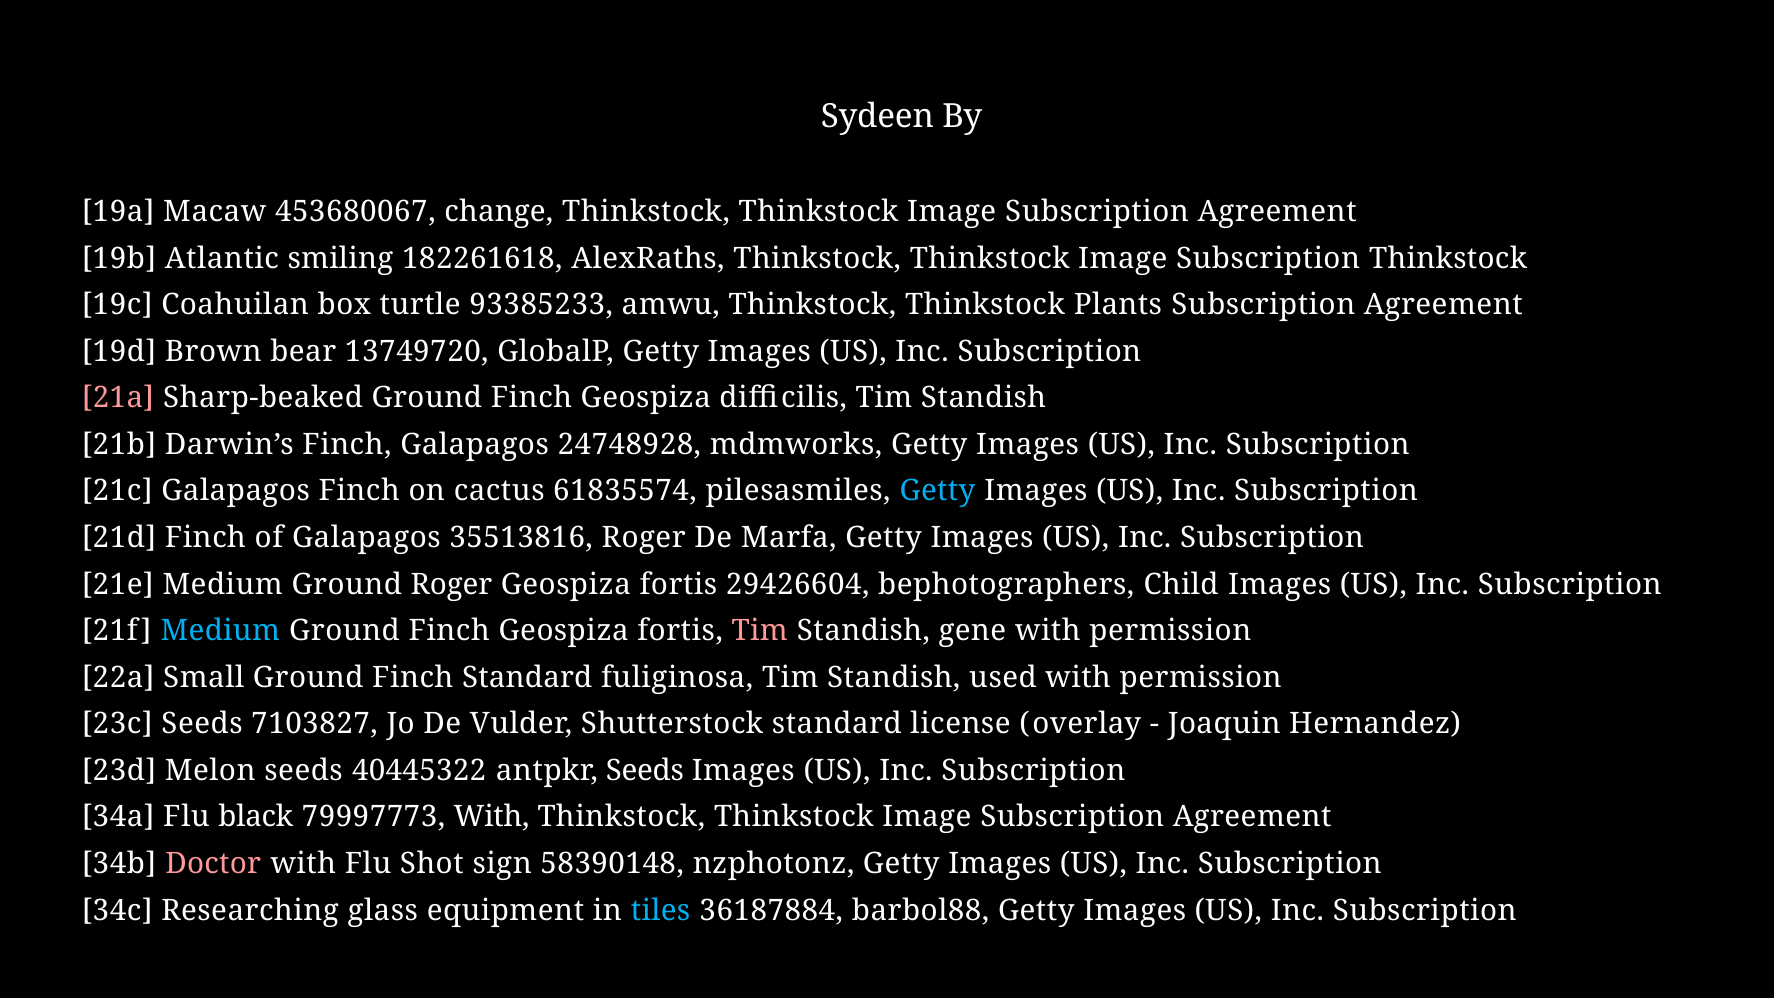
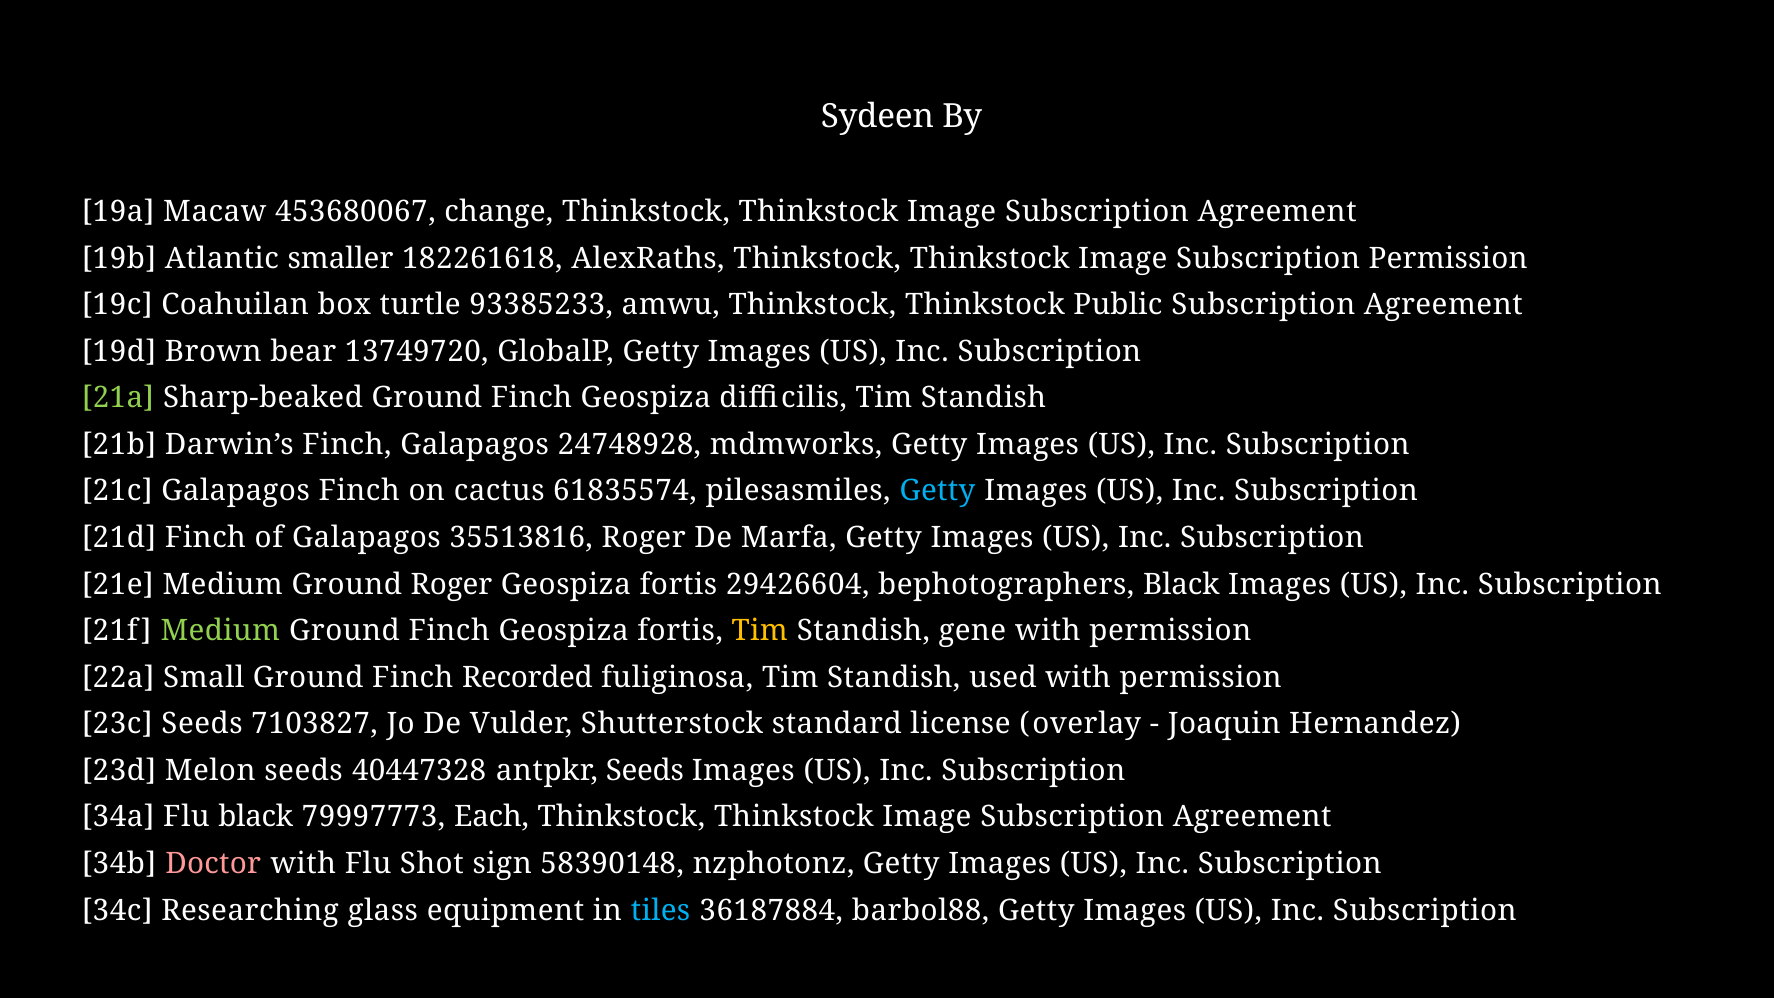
smiling: smiling -> smaller
Subscription Thinkstock: Thinkstock -> Permission
Plants: Plants -> Public
21a colour: pink -> light green
bephotographers Child: Child -> Black
Medium at (220, 631) colour: light blue -> light green
Tim at (760, 631) colour: pink -> yellow
Finch Standard: Standard -> Recorded
40445322: 40445322 -> 40447328
79997773 With: With -> Each
